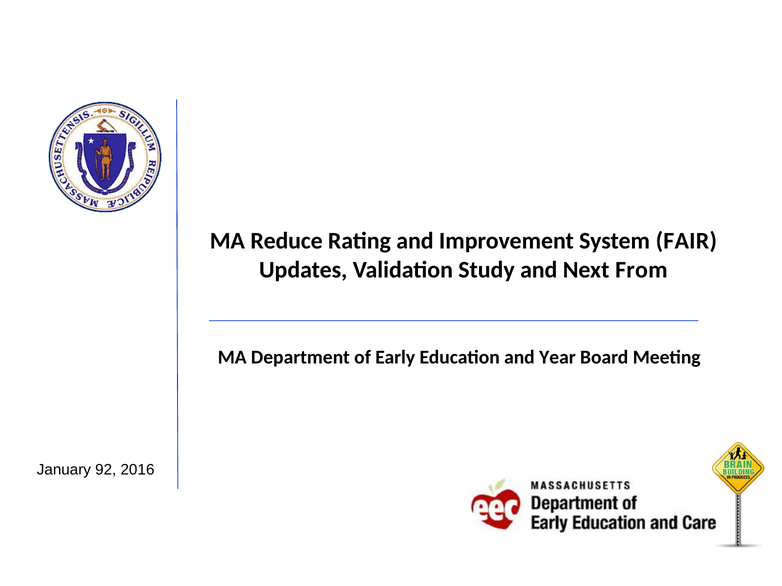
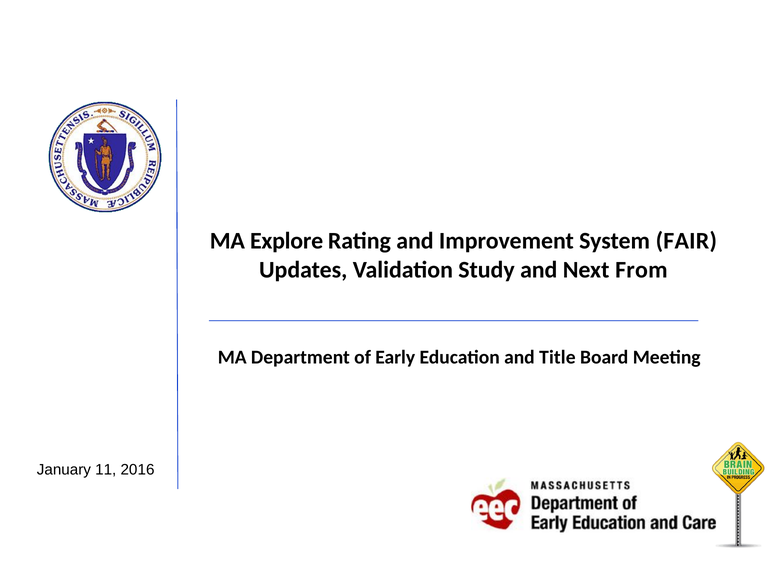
Reduce: Reduce -> Explore
Year: Year -> Title
92: 92 -> 11
